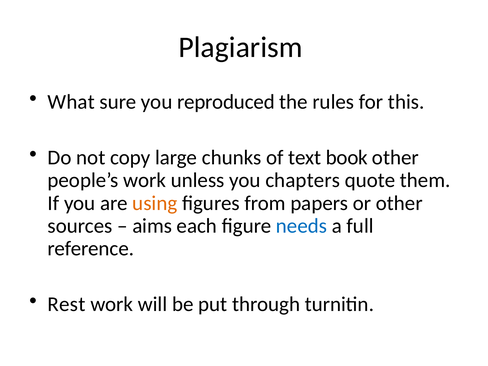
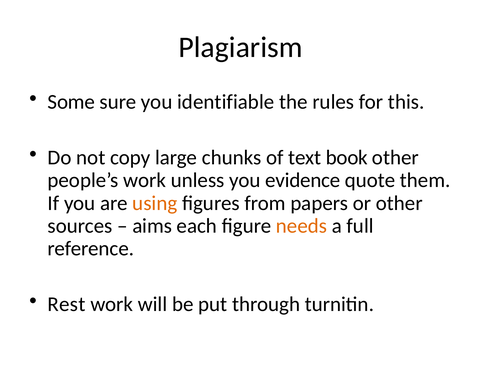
What: What -> Some
reproduced: reproduced -> identifiable
chapters: chapters -> evidence
needs colour: blue -> orange
